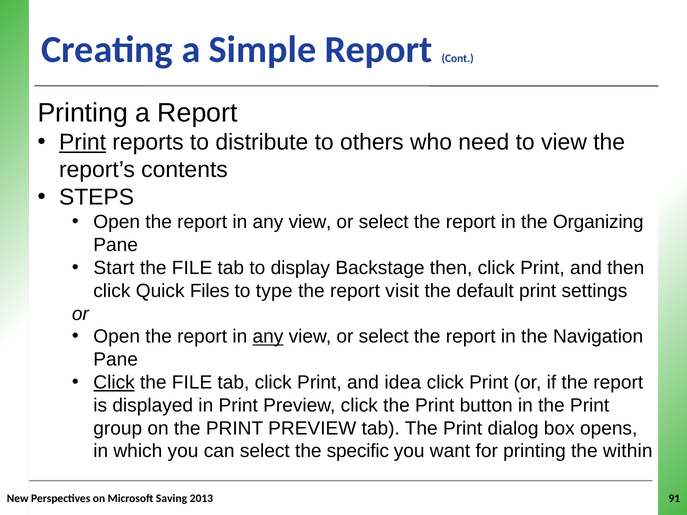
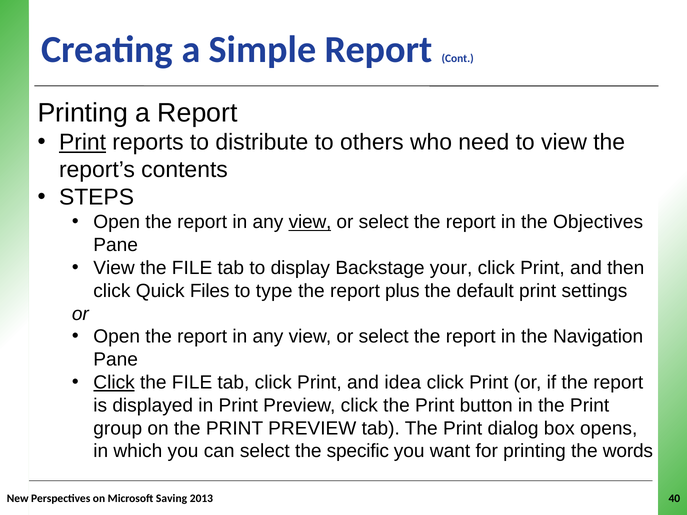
view at (310, 222) underline: none -> present
Organizing: Organizing -> Objectives
Start at (114, 268): Start -> View
Backstage then: then -> your
visit: visit -> plus
any at (268, 337) underline: present -> none
within: within -> words
91: 91 -> 40
